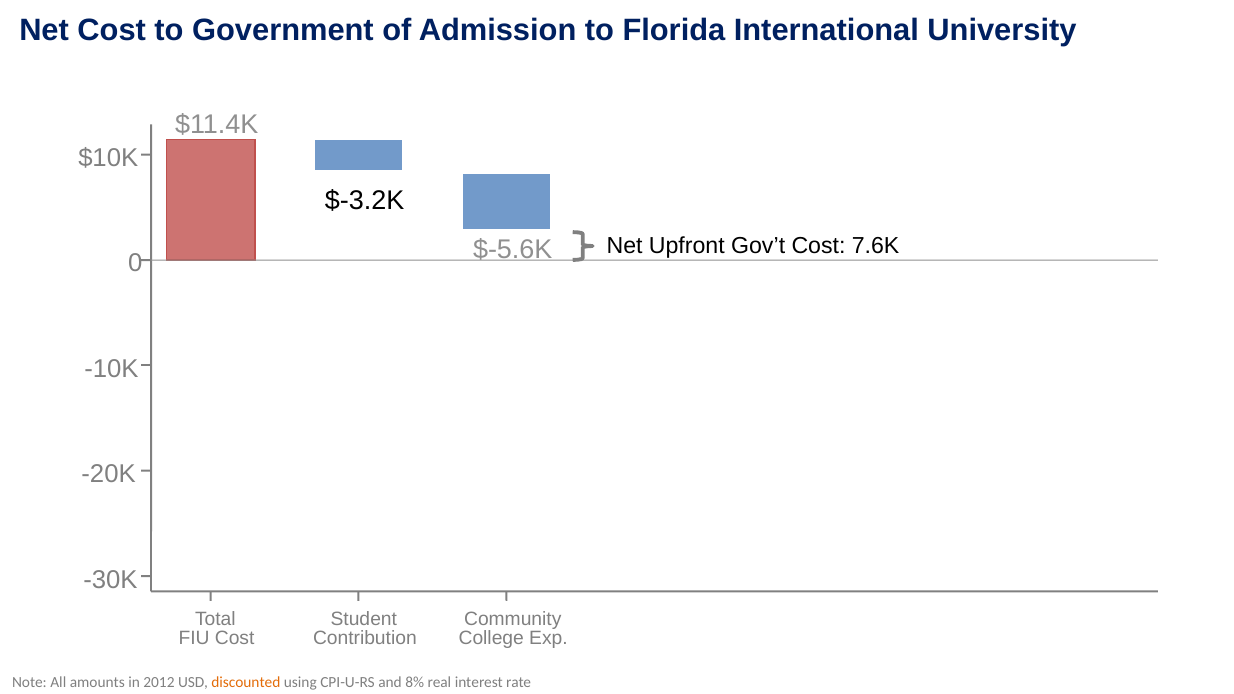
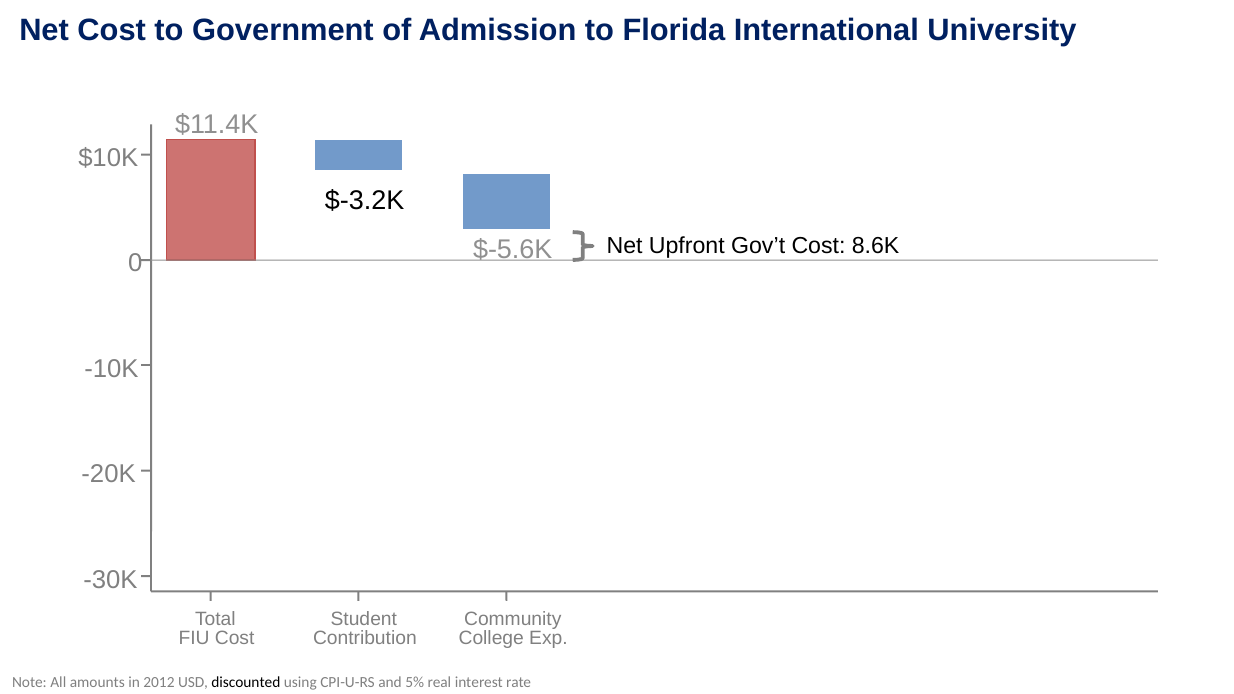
7.6K: 7.6K -> 8.6K
discounted colour: orange -> black
8%: 8% -> 5%
